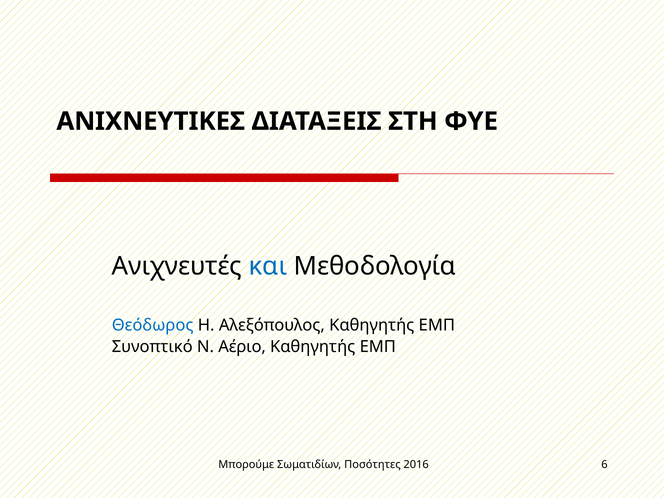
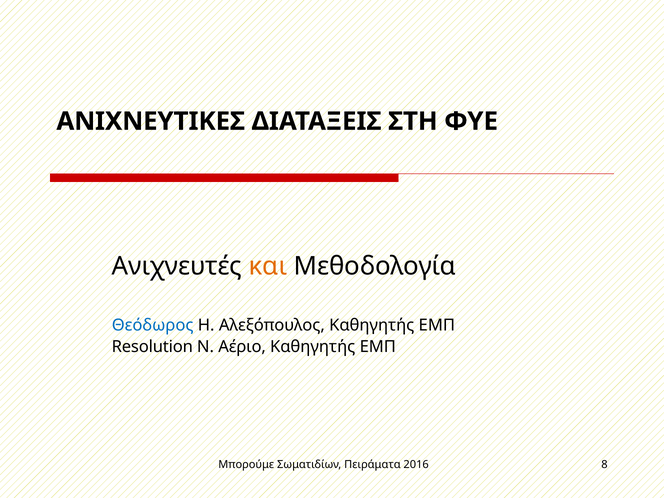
και colour: blue -> orange
Συνοπτικό: Συνοπτικό -> Resolution
Ποσότητες: Ποσότητες -> Πειράματα
6: 6 -> 8
